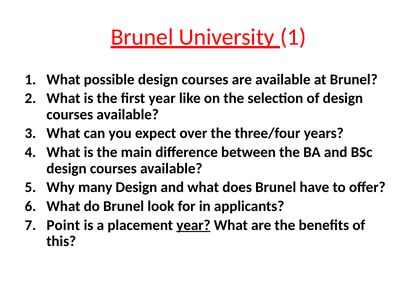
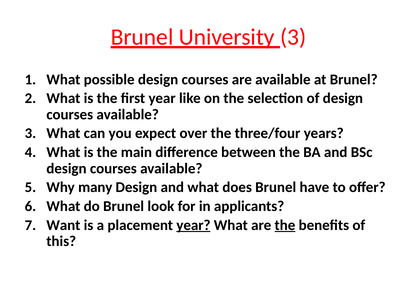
1 at (293, 37): 1 -> 3
Point: Point -> Want
the at (285, 225) underline: none -> present
